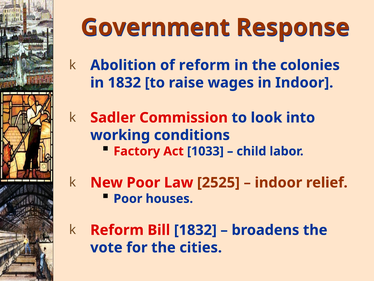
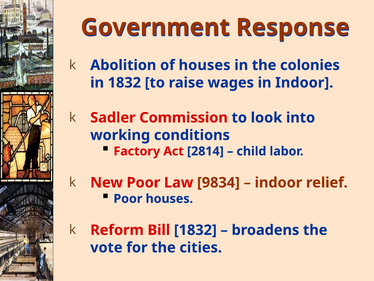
of reform: reform -> houses
1033: 1033 -> 2814
2525: 2525 -> 9834
